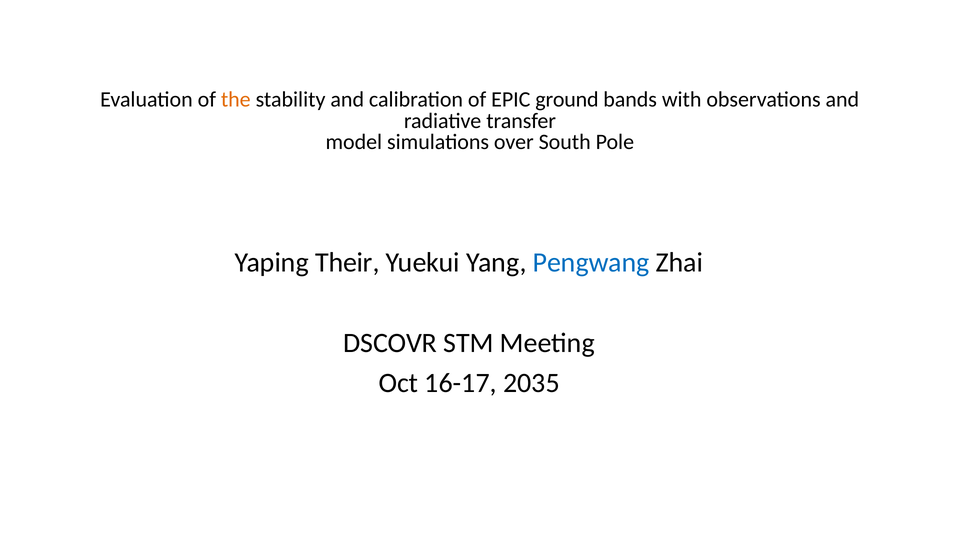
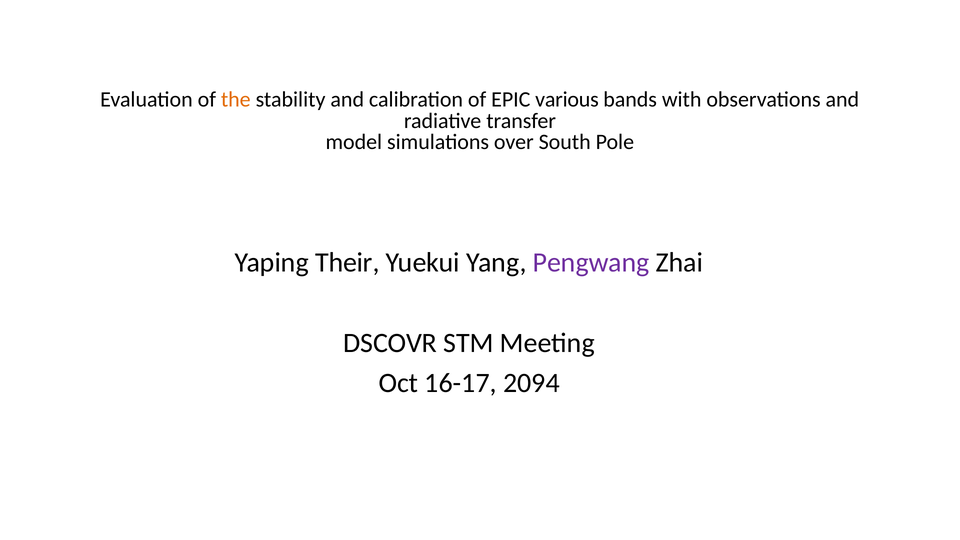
ground: ground -> various
Pengwang colour: blue -> purple
2035: 2035 -> 2094
